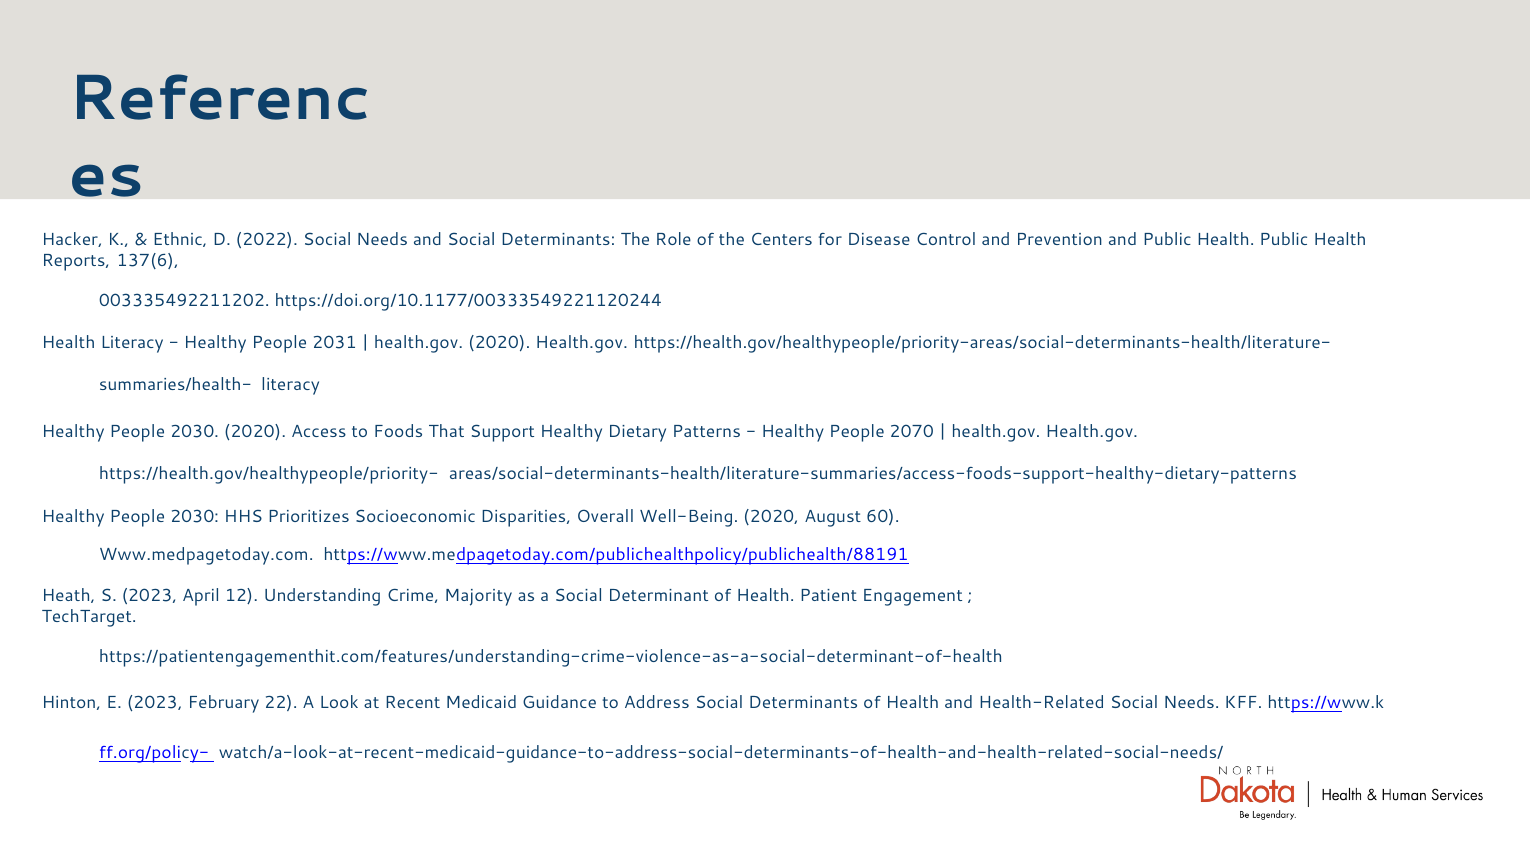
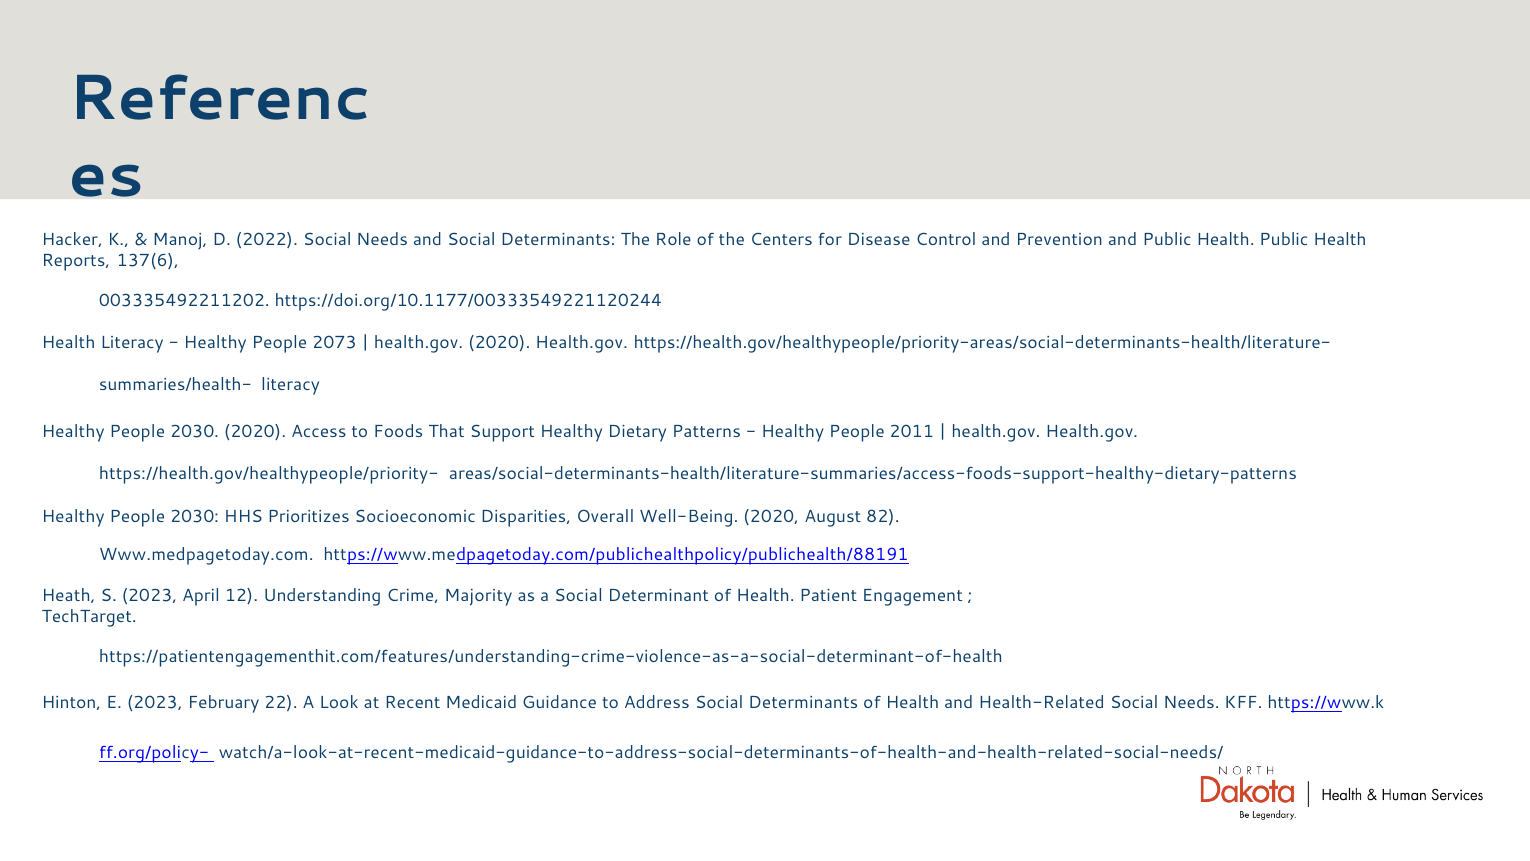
Ethnic: Ethnic -> Manoj
2031: 2031 -> 2073
2070: 2070 -> 2011
60: 60 -> 82
